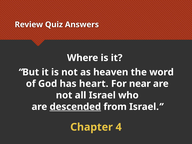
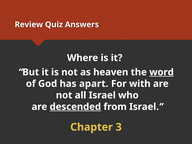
word underline: none -> present
heart: heart -> apart
near: near -> with
4: 4 -> 3
